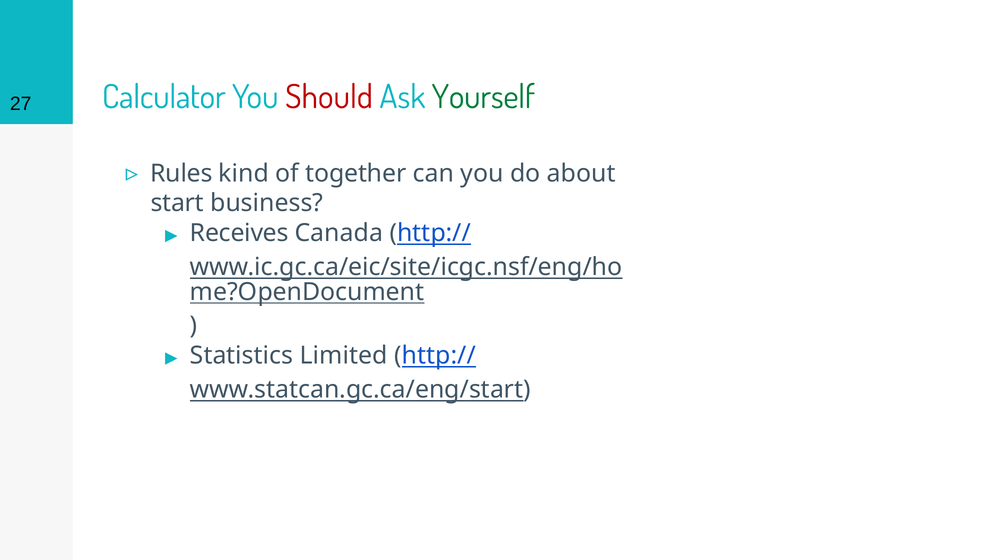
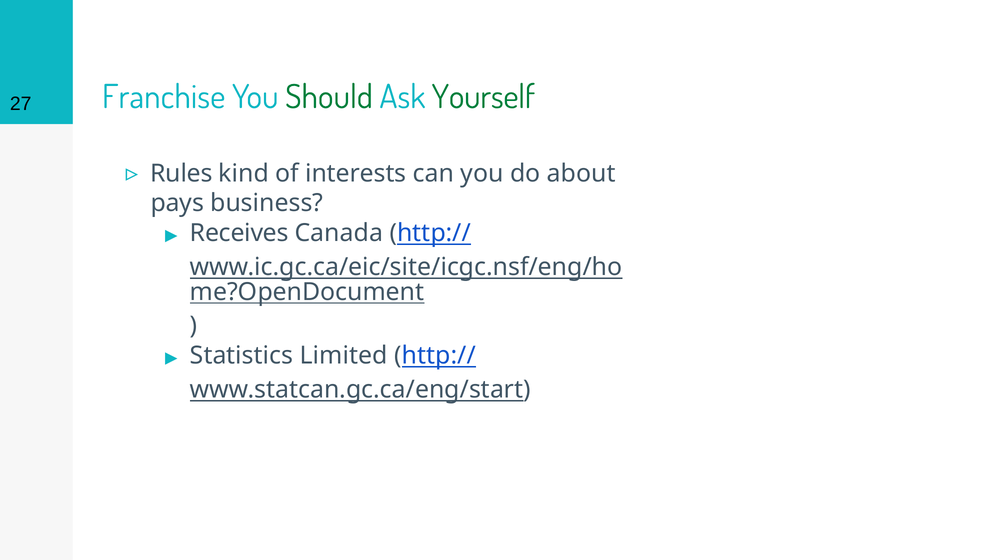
Calculator: Calculator -> Franchise
Should colour: red -> green
together: together -> interests
start: start -> pays
